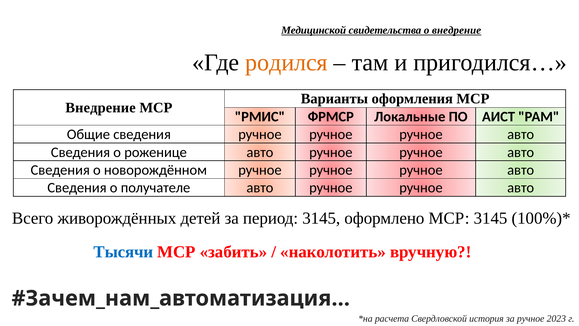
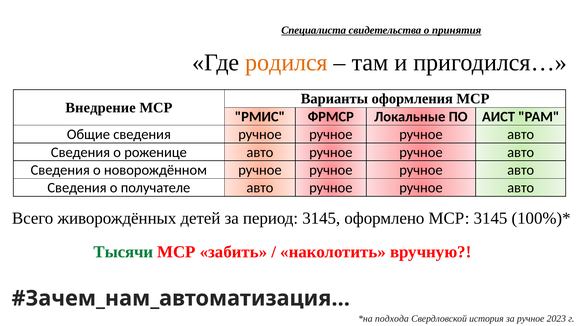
Медицинской: Медицинской -> Специалиста
о внедрение: внедрение -> принятия
Тысячи colour: blue -> green
расчета: расчета -> подхода
